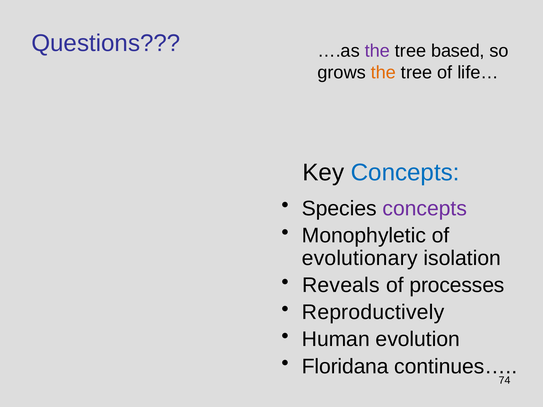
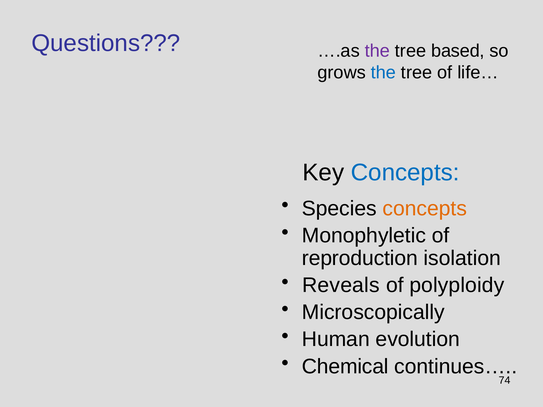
the at (383, 73) colour: orange -> blue
concepts at (425, 209) colour: purple -> orange
evolutionary: evolutionary -> reproduction
processes: processes -> polyploidy
Reproductively: Reproductively -> Microscopically
Floridana: Floridana -> Chemical
